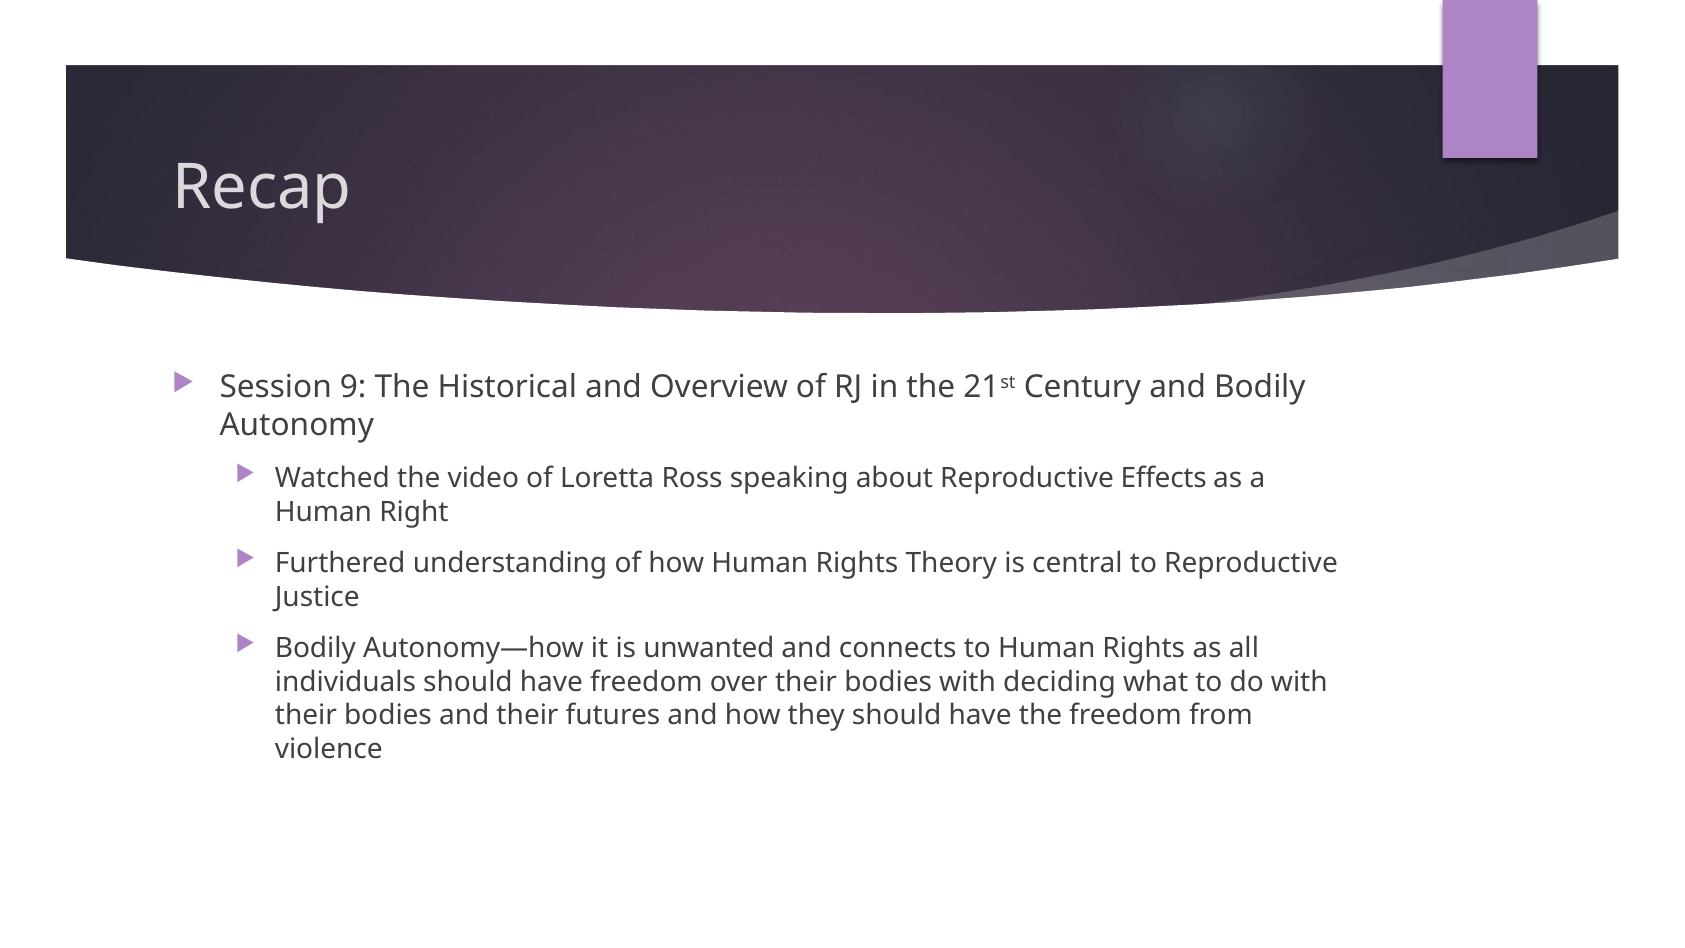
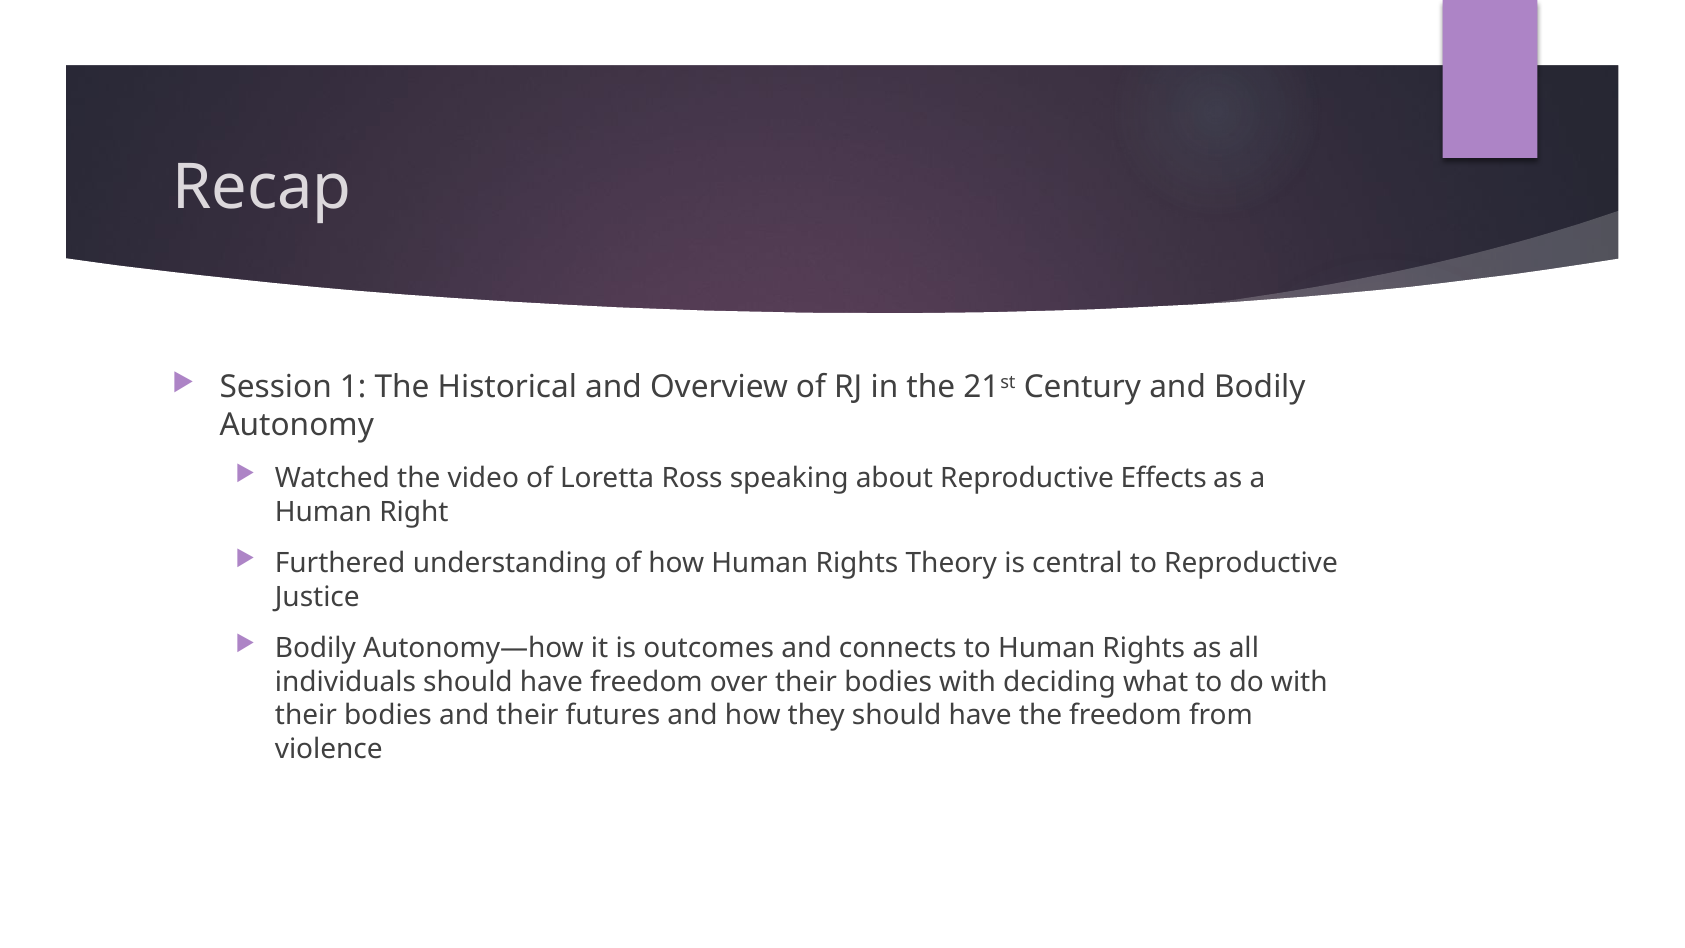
9: 9 -> 1
unwanted: unwanted -> outcomes
